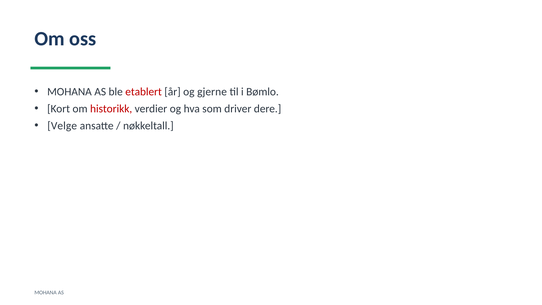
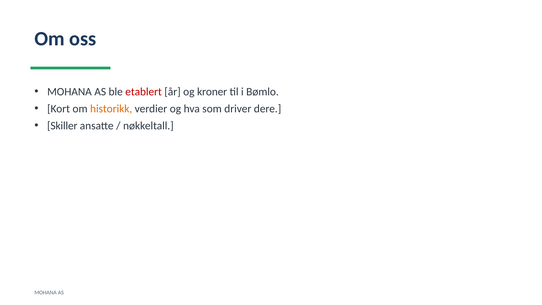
gjerne: gjerne -> kroner
historikk colour: red -> orange
Velge: Velge -> Skiller
